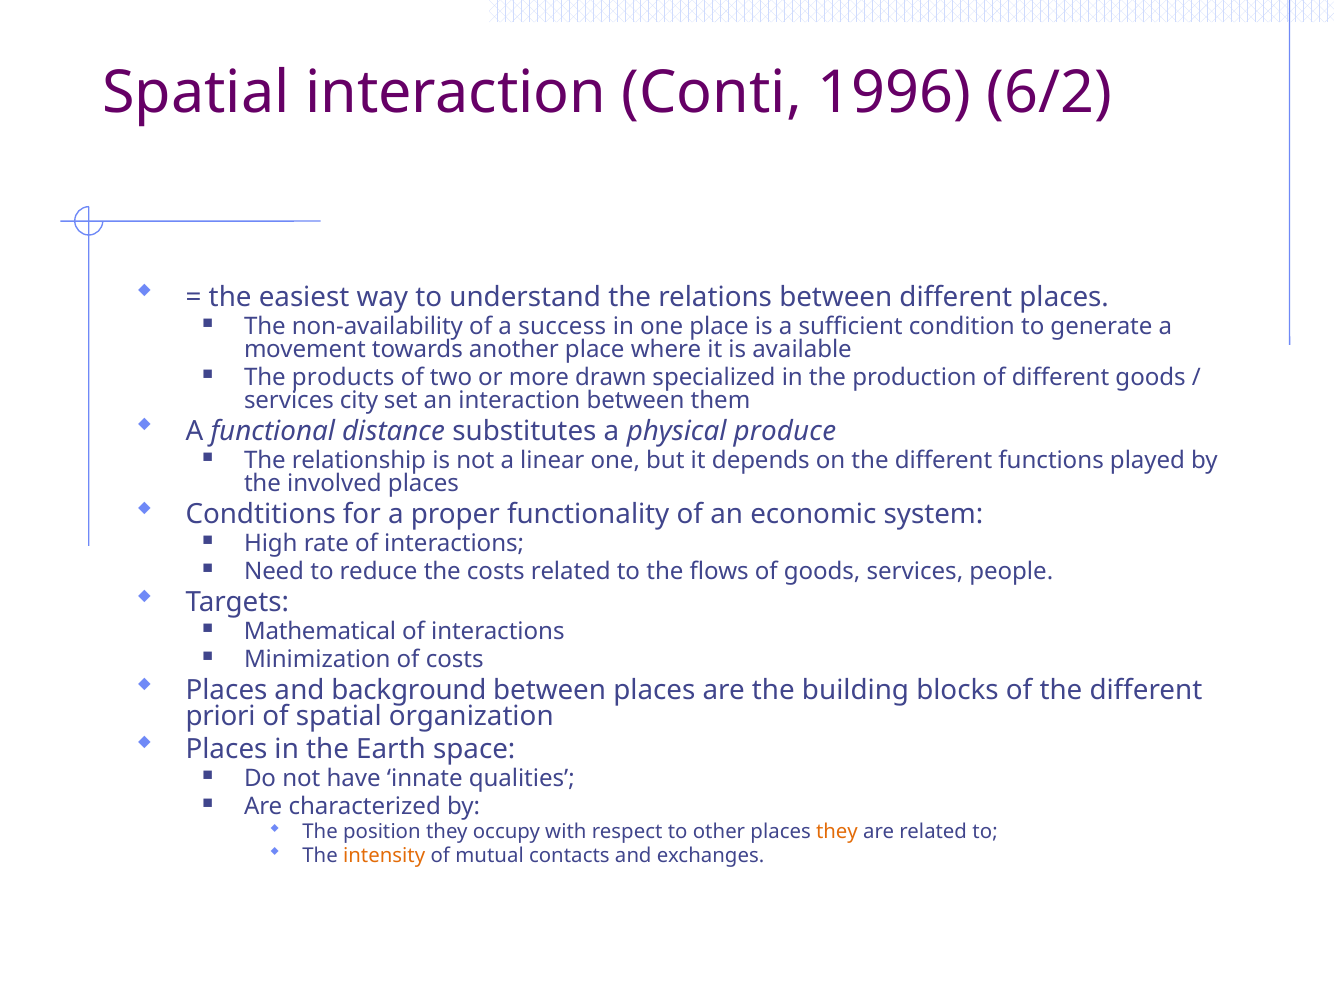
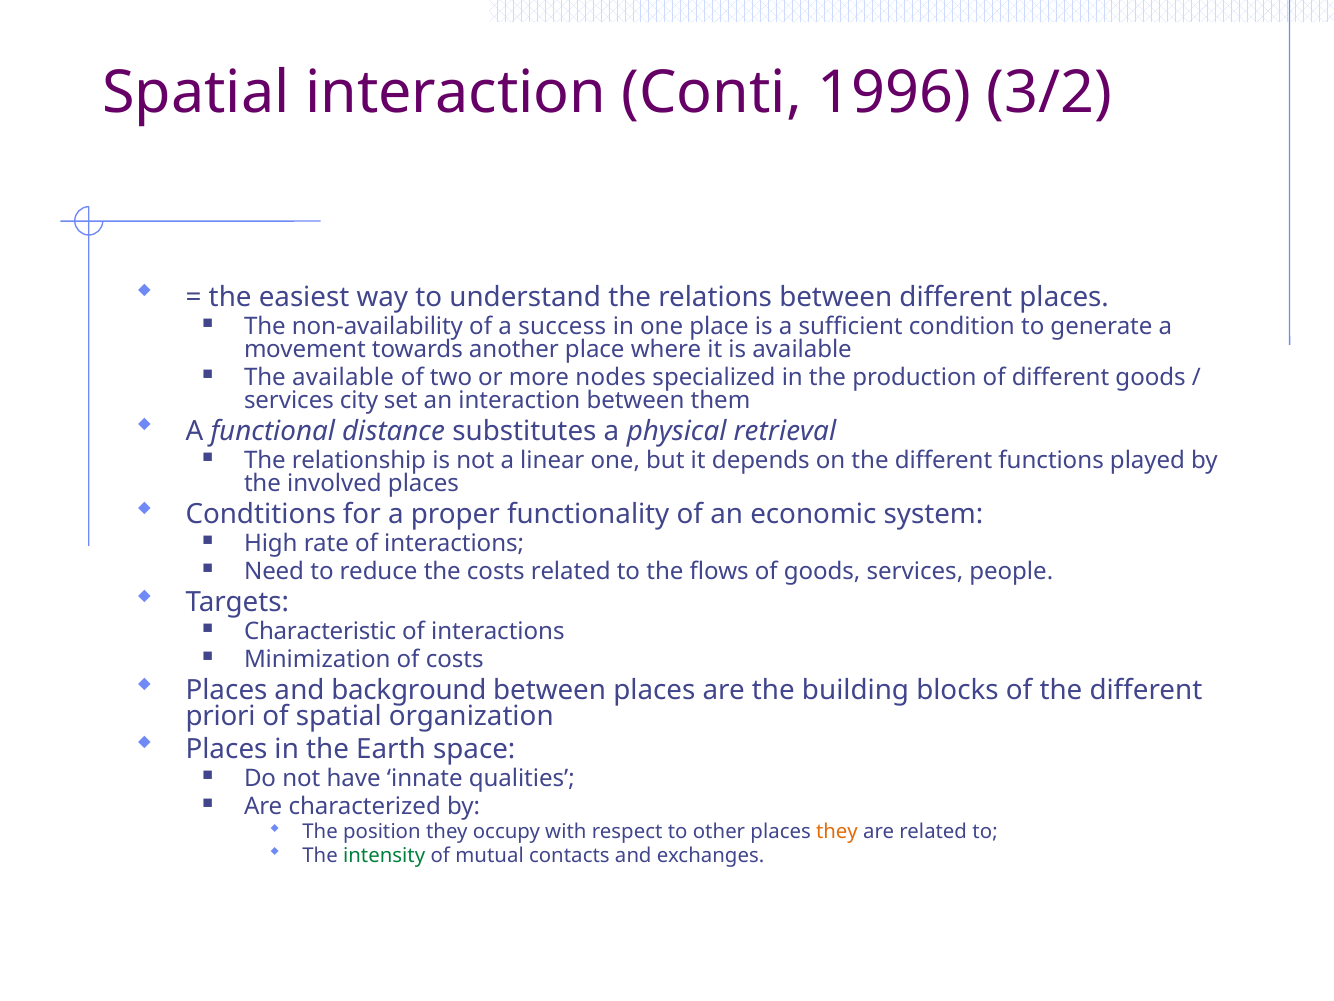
6/2: 6/2 -> 3/2
The products: products -> available
drawn: drawn -> nodes
produce: produce -> retrieval
Mathematical: Mathematical -> Characteristic
intensity colour: orange -> green
